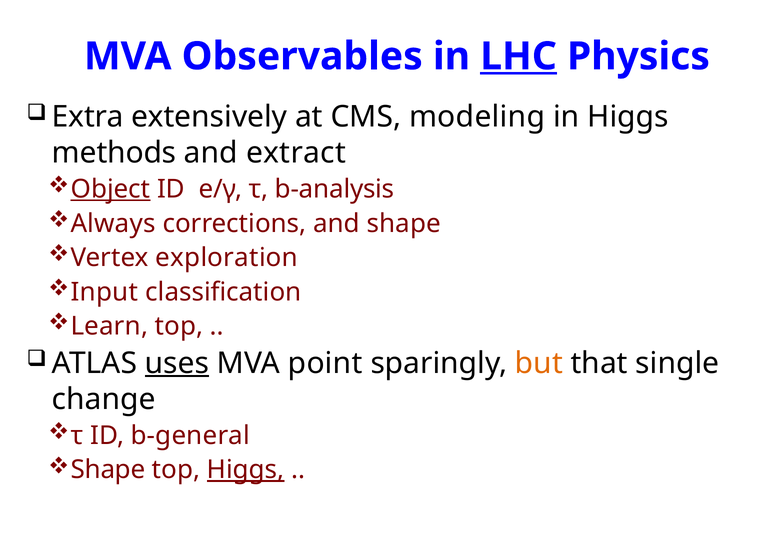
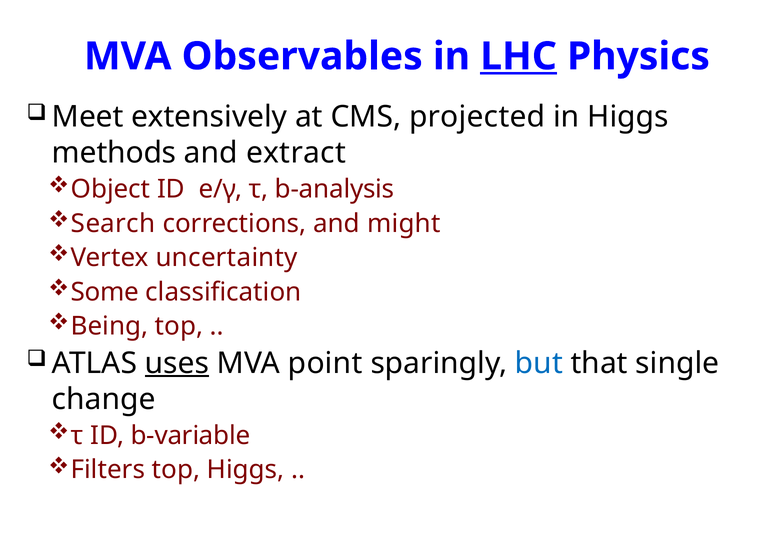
Extra: Extra -> Meet
modeling: modeling -> projected
Object underline: present -> none
Always: Always -> Search
and shape: shape -> might
exploration: exploration -> uncertainty
Input: Input -> Some
Learn: Learn -> Being
but colour: orange -> blue
b-general: b-general -> b-variable
Shape at (108, 470): Shape -> Filters
Higgs at (246, 470) underline: present -> none
